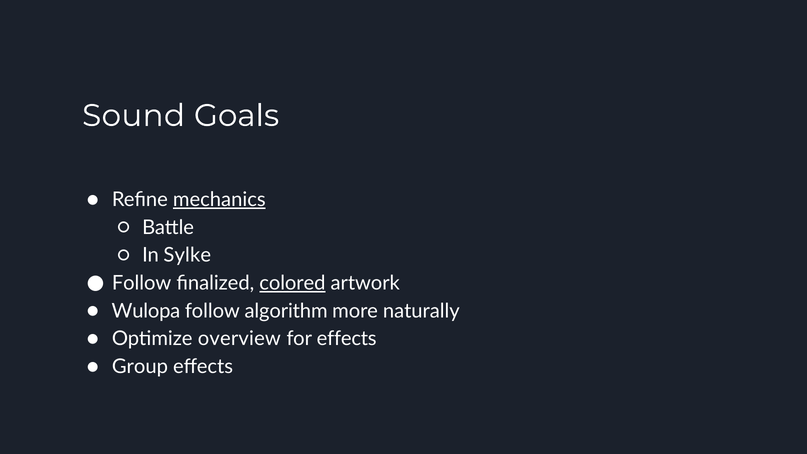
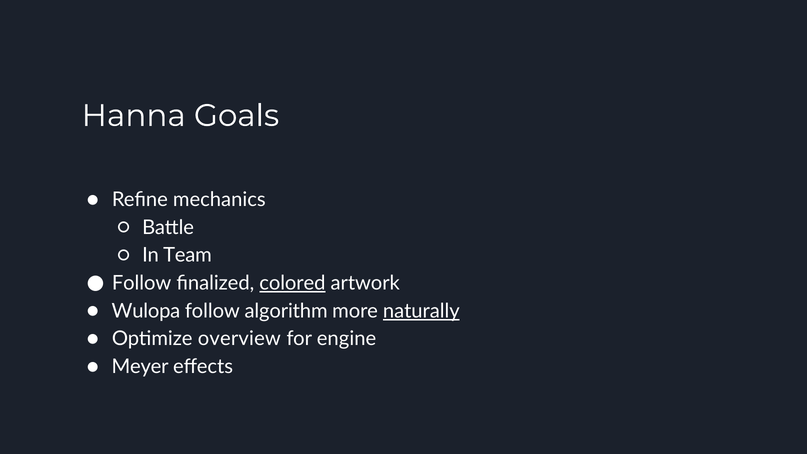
Sound: Sound -> Hanna
mechanics underline: present -> none
Sylke: Sylke -> Team
naturally underline: none -> present
for effects: effects -> engine
Group: Group -> Meyer
